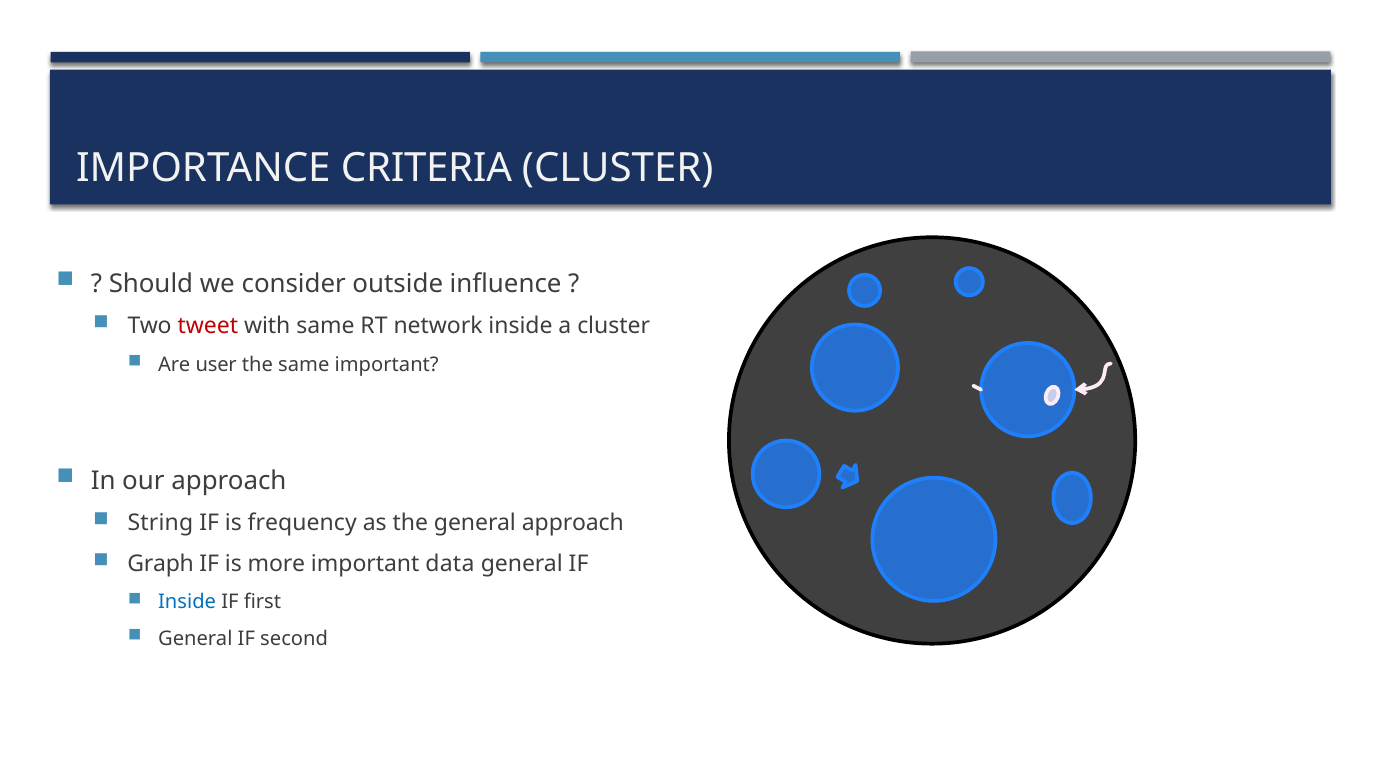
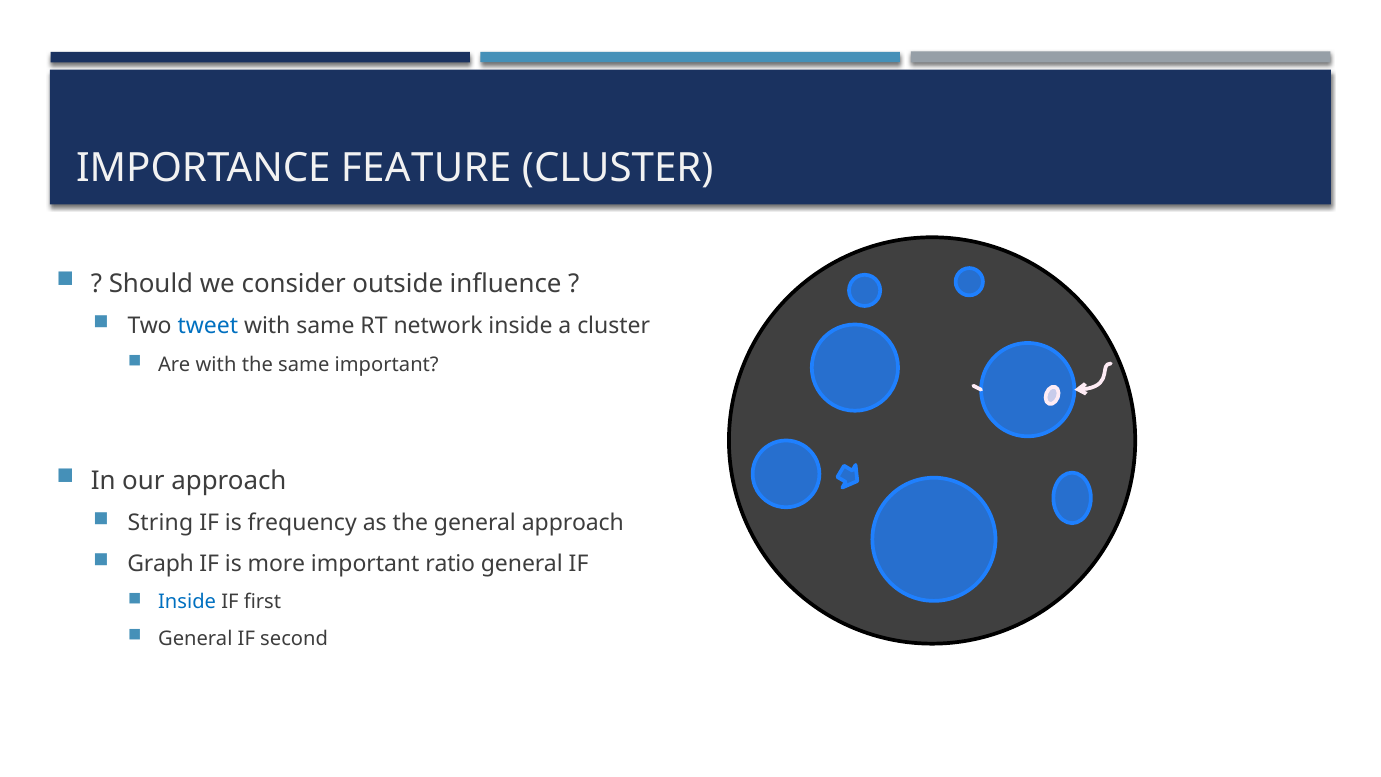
CRITERIA: CRITERIA -> FEATURE
tweet colour: red -> blue
Are user: user -> with
data: data -> ratio
